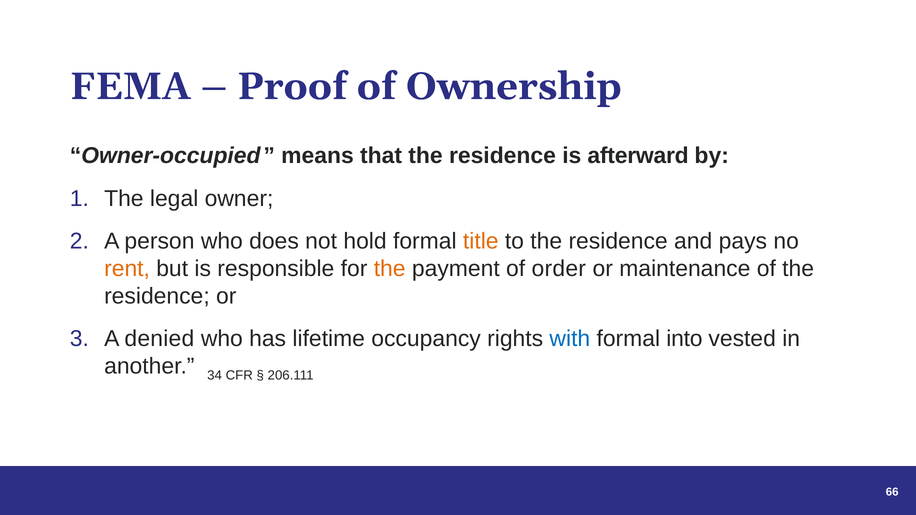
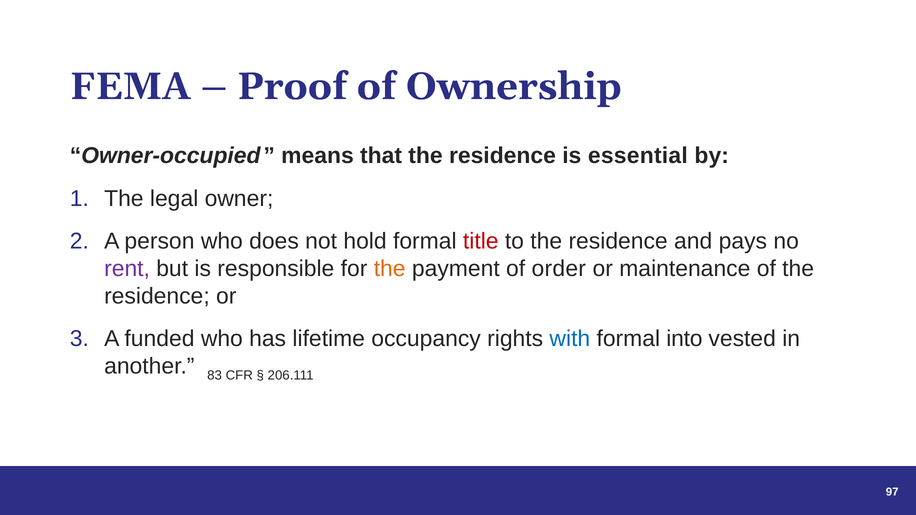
afterward: afterward -> essential
title colour: orange -> red
rent colour: orange -> purple
denied: denied -> funded
34: 34 -> 83
66: 66 -> 97
